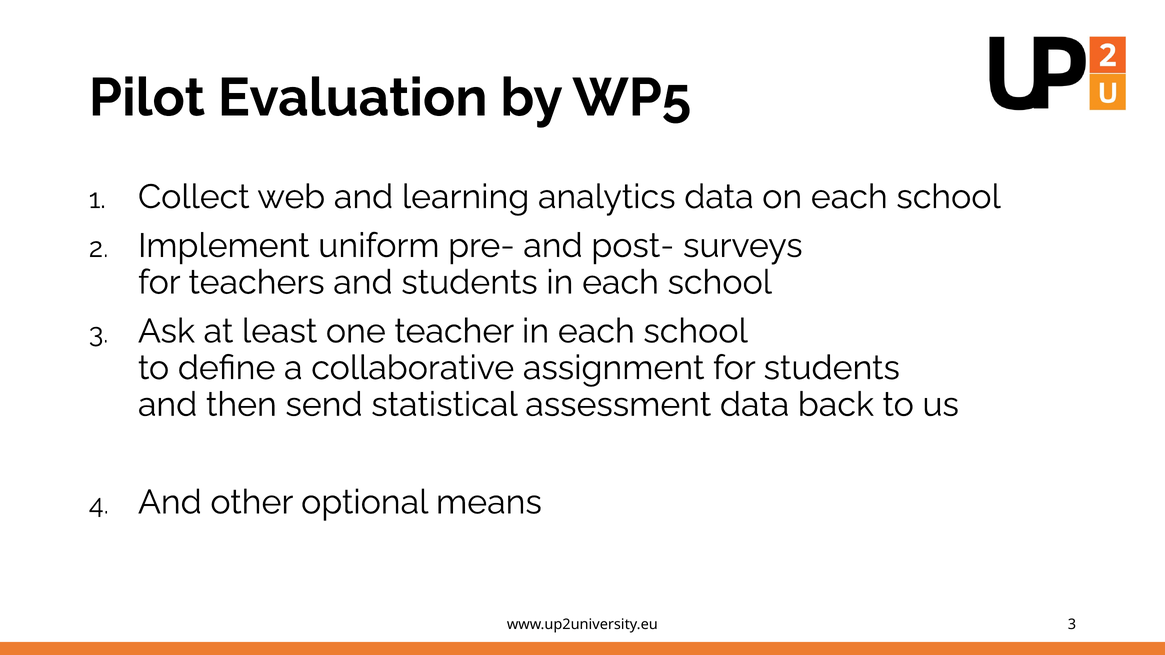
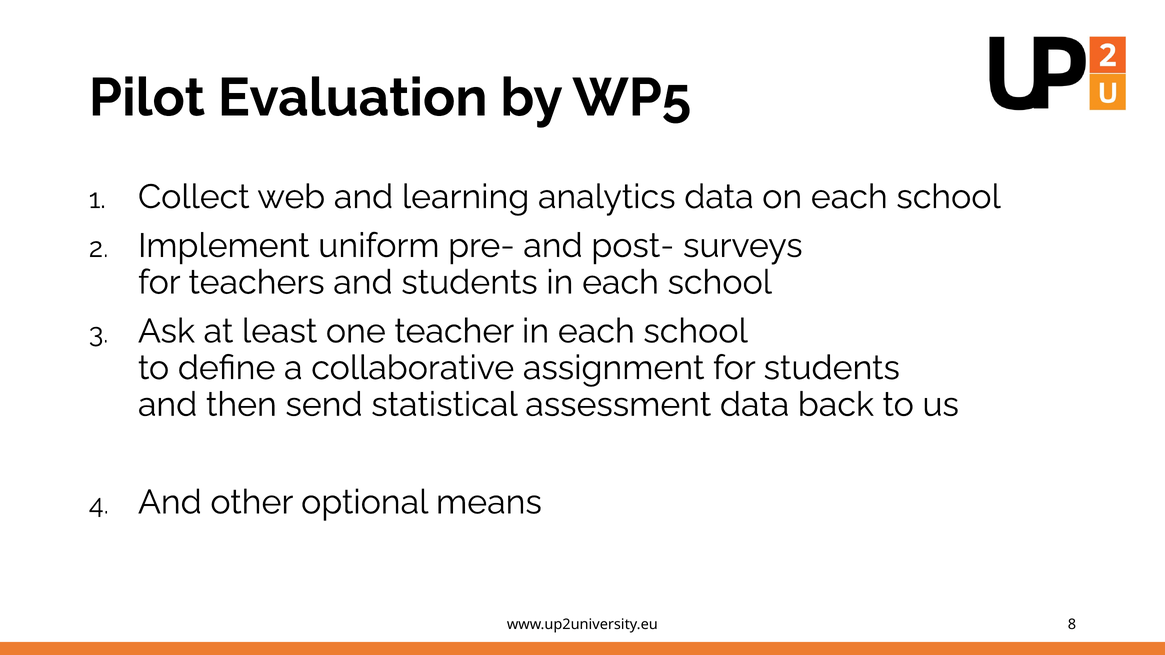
www.up2university.eu 3: 3 -> 8
